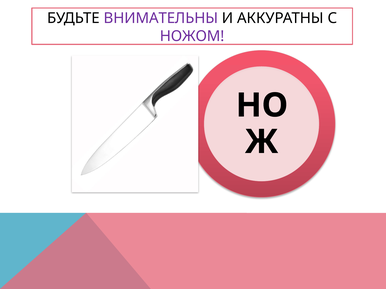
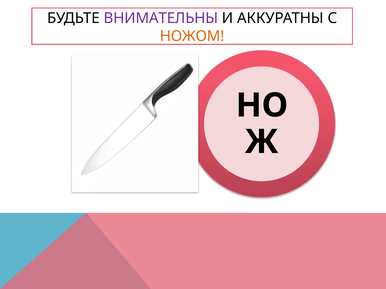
НОЖОМ colour: purple -> orange
